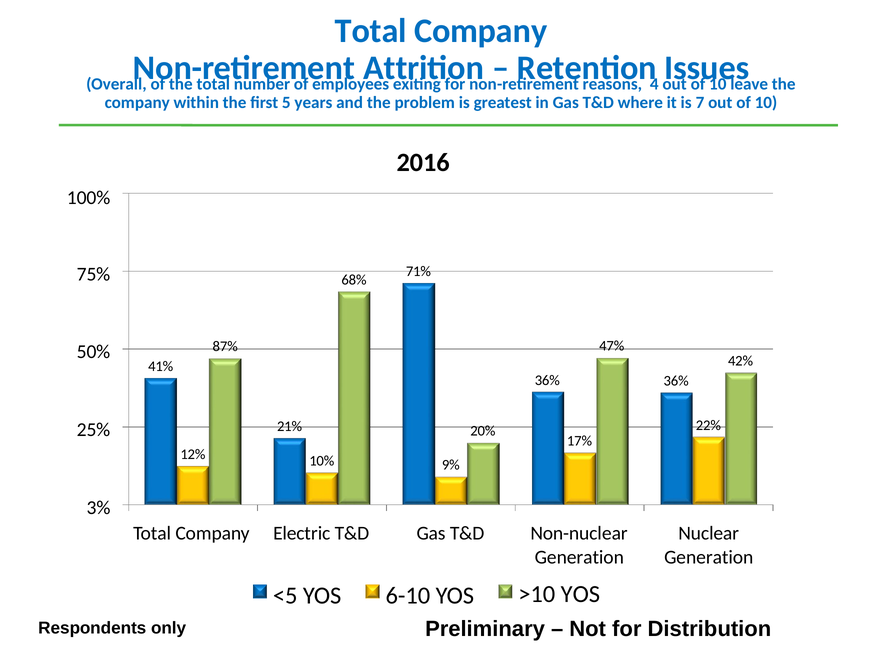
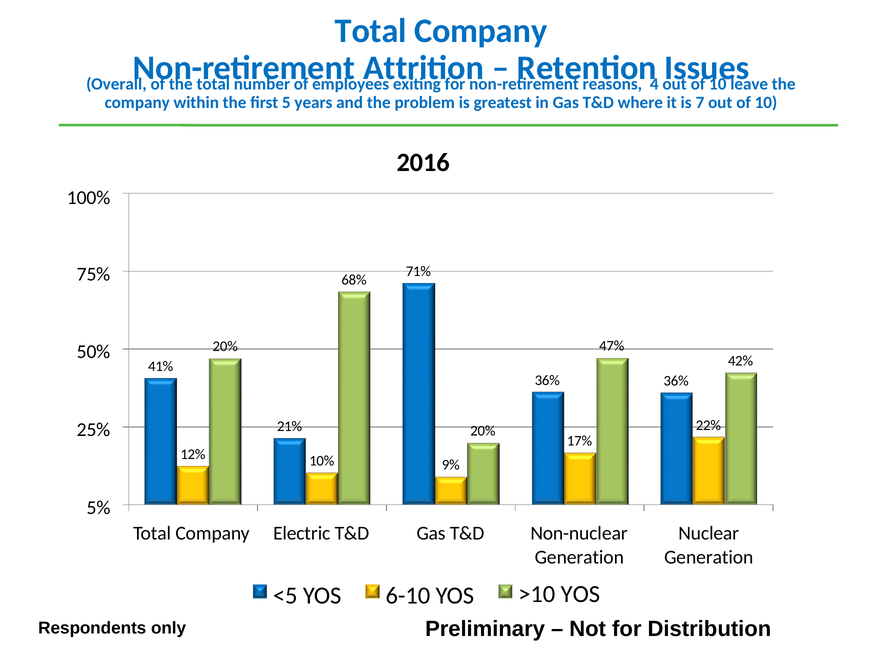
87% at (225, 346): 87% -> 20%
3%: 3% -> 5%
